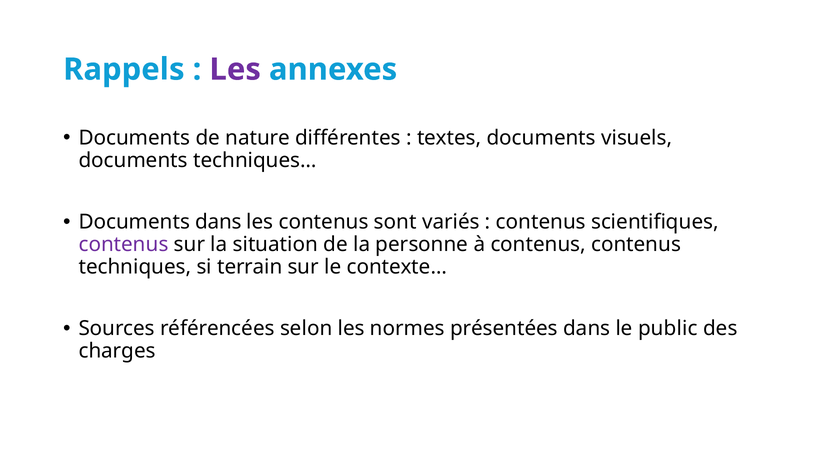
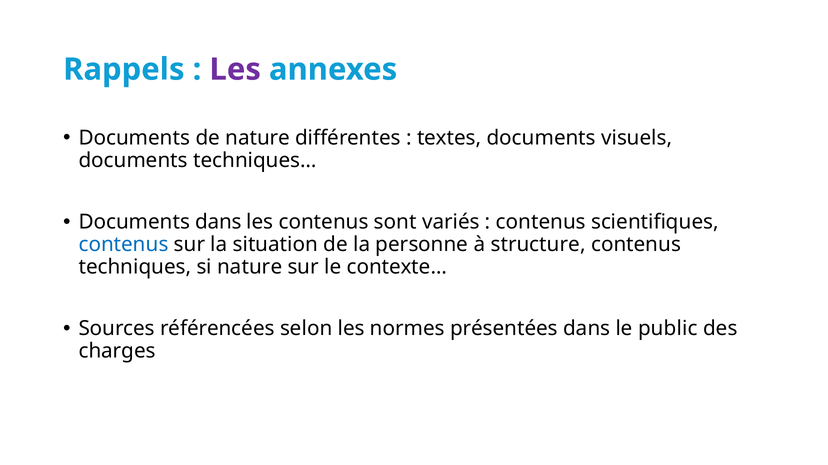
contenus at (124, 245) colour: purple -> blue
à contenus: contenus -> structure
si terrain: terrain -> nature
